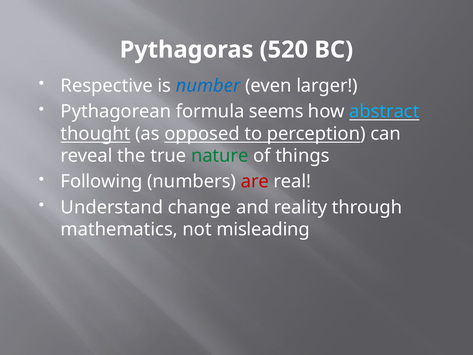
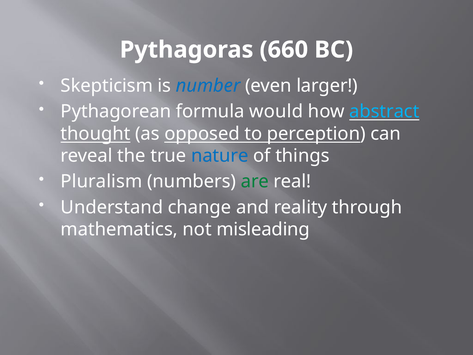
520: 520 -> 660
Respective: Respective -> Skepticism
seems: seems -> would
nature colour: green -> blue
Following: Following -> Pluralism
are colour: red -> green
